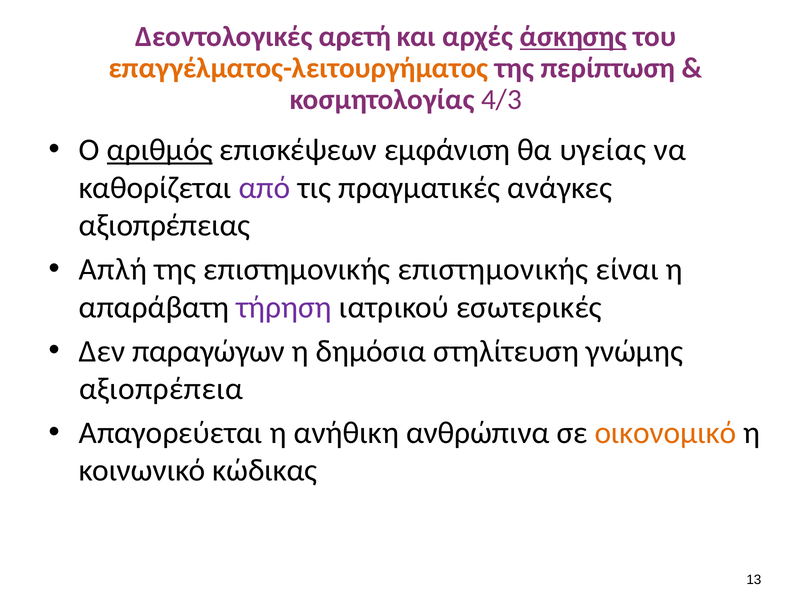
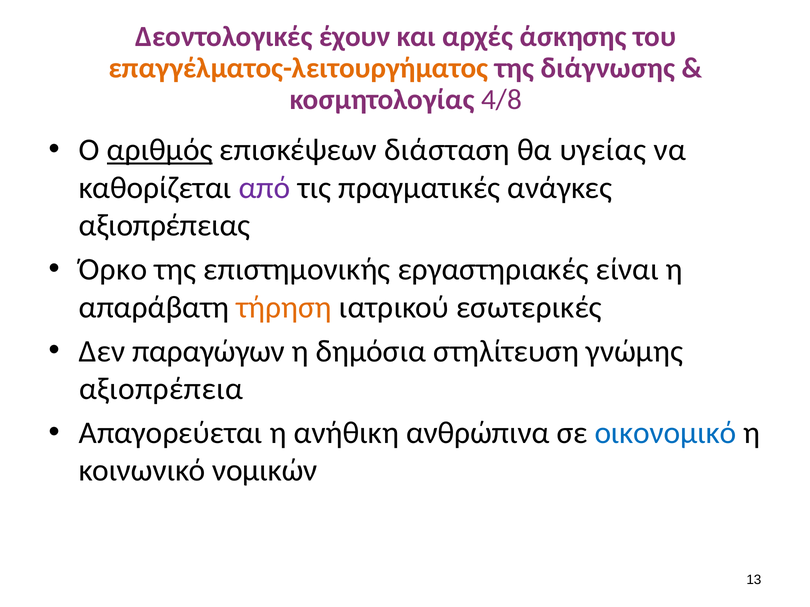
αρετή: αρετή -> έχουν
άσκησης underline: present -> none
περίπτωση: περίπτωση -> διάγνωσης
4/3: 4/3 -> 4/8
εμφάνιση: εμφάνιση -> διάσταση
Απλή: Απλή -> Όρκο
επιστημονικής επιστημονικής: επιστημονικής -> εργαστηριακές
τήρηση colour: purple -> orange
οικονομικό colour: orange -> blue
κώδικας: κώδικας -> νομικών
